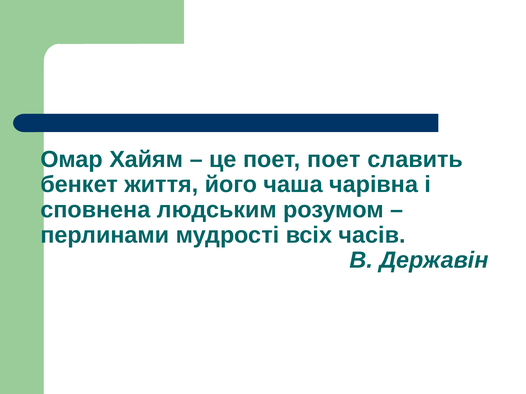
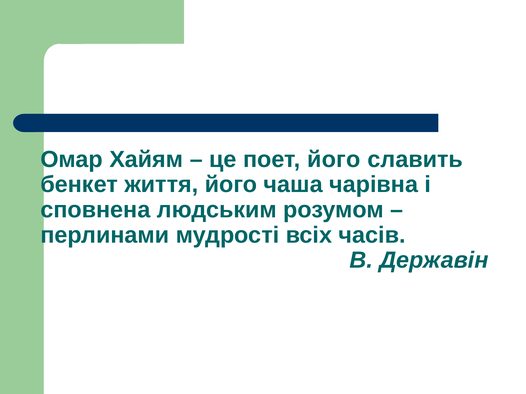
поет поет: поет -> його
